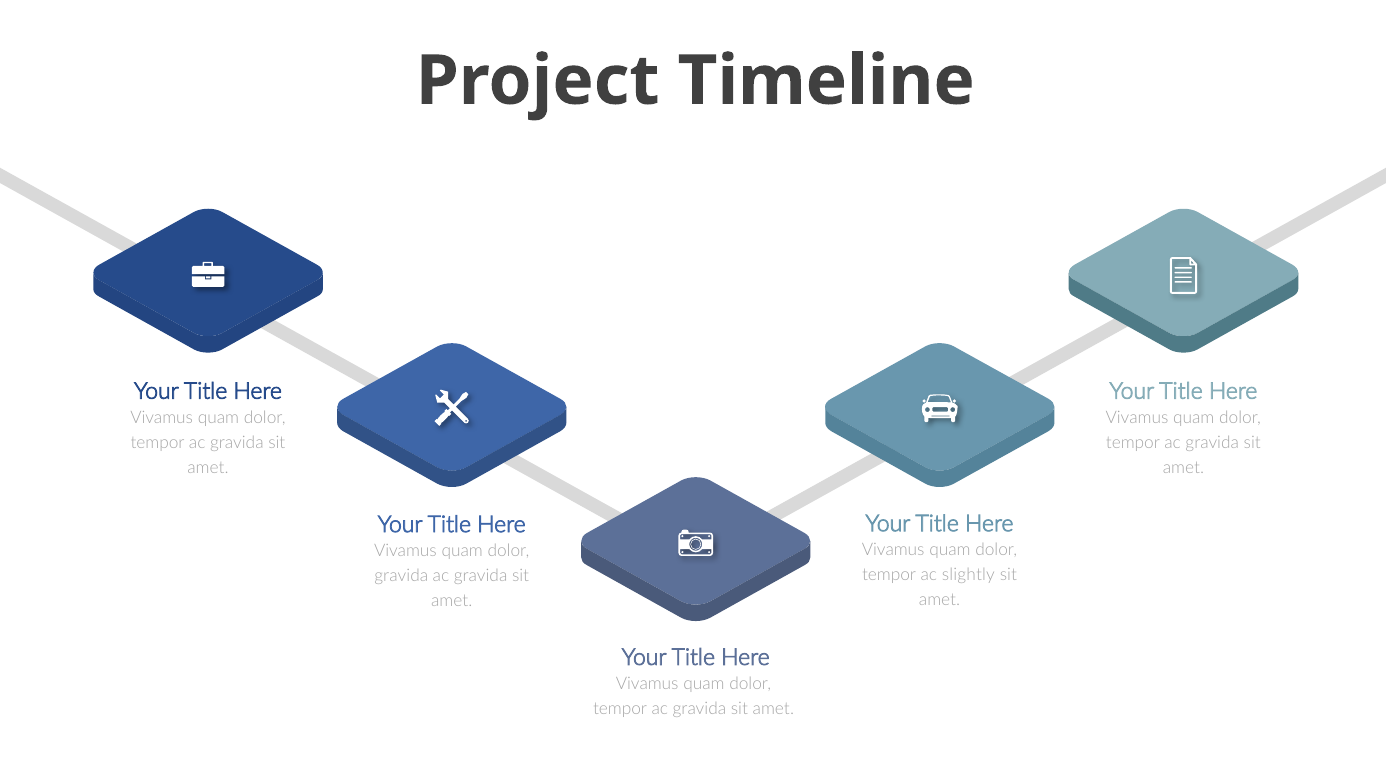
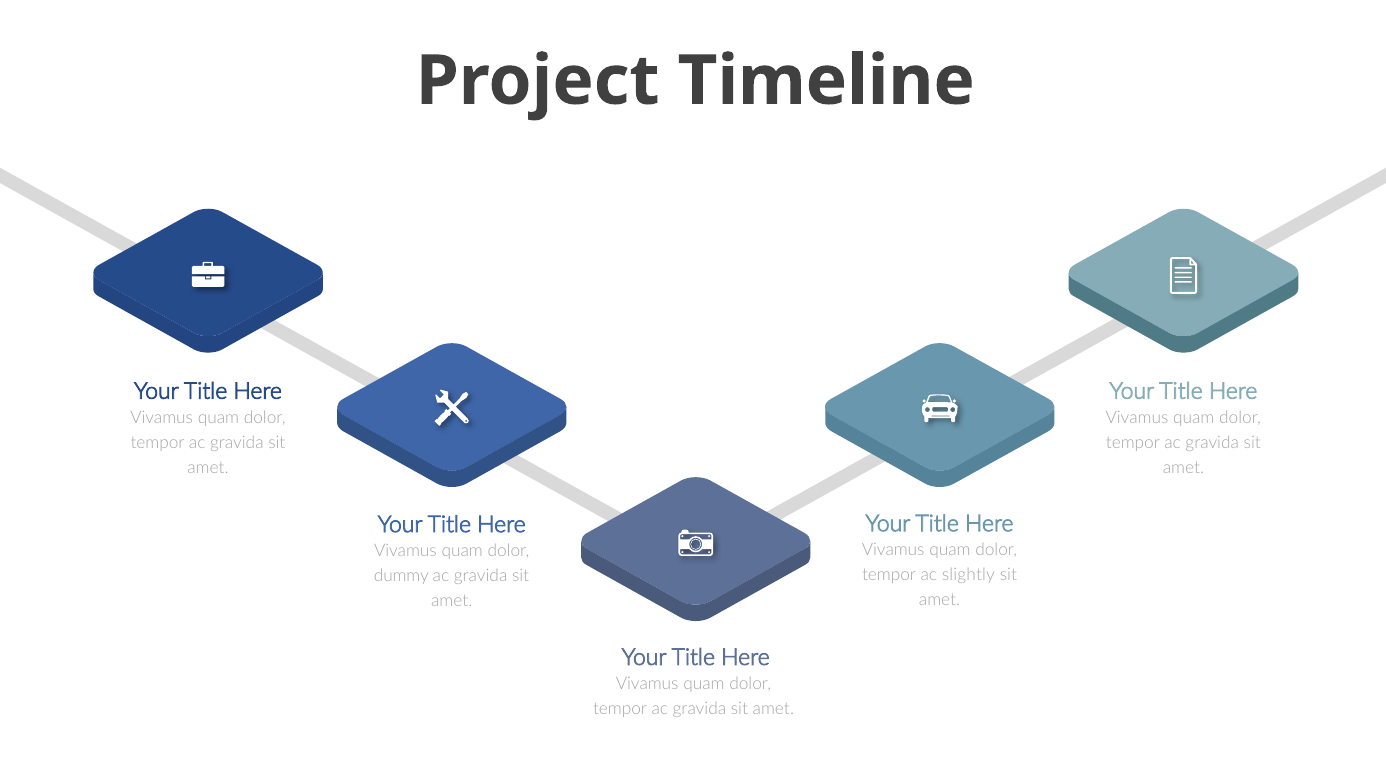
gravida at (401, 576): gravida -> dummy
